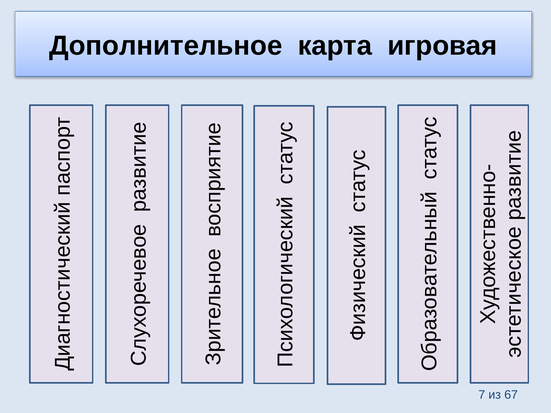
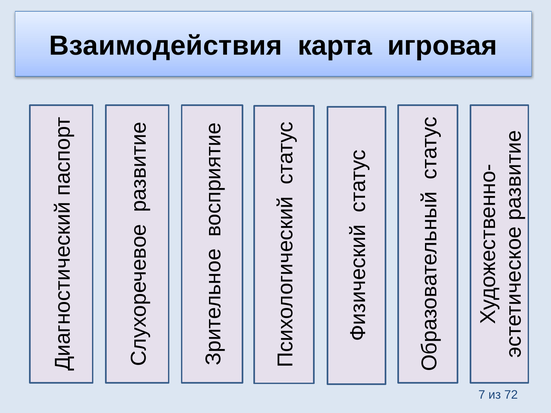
Дополнительное: Дополнительное -> Взаимодействия
67: 67 -> 72
